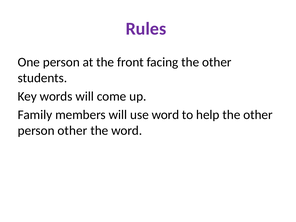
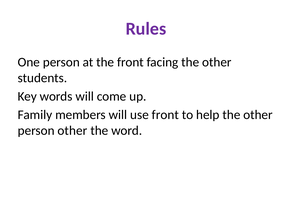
use word: word -> front
